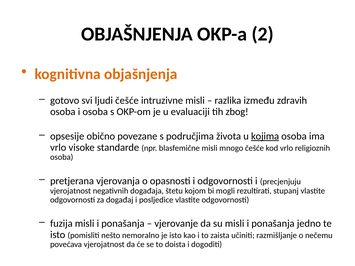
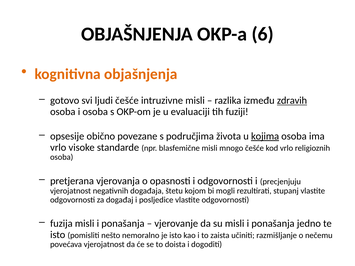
2: 2 -> 6
zdravih underline: none -> present
zbog: zbog -> fuziji
